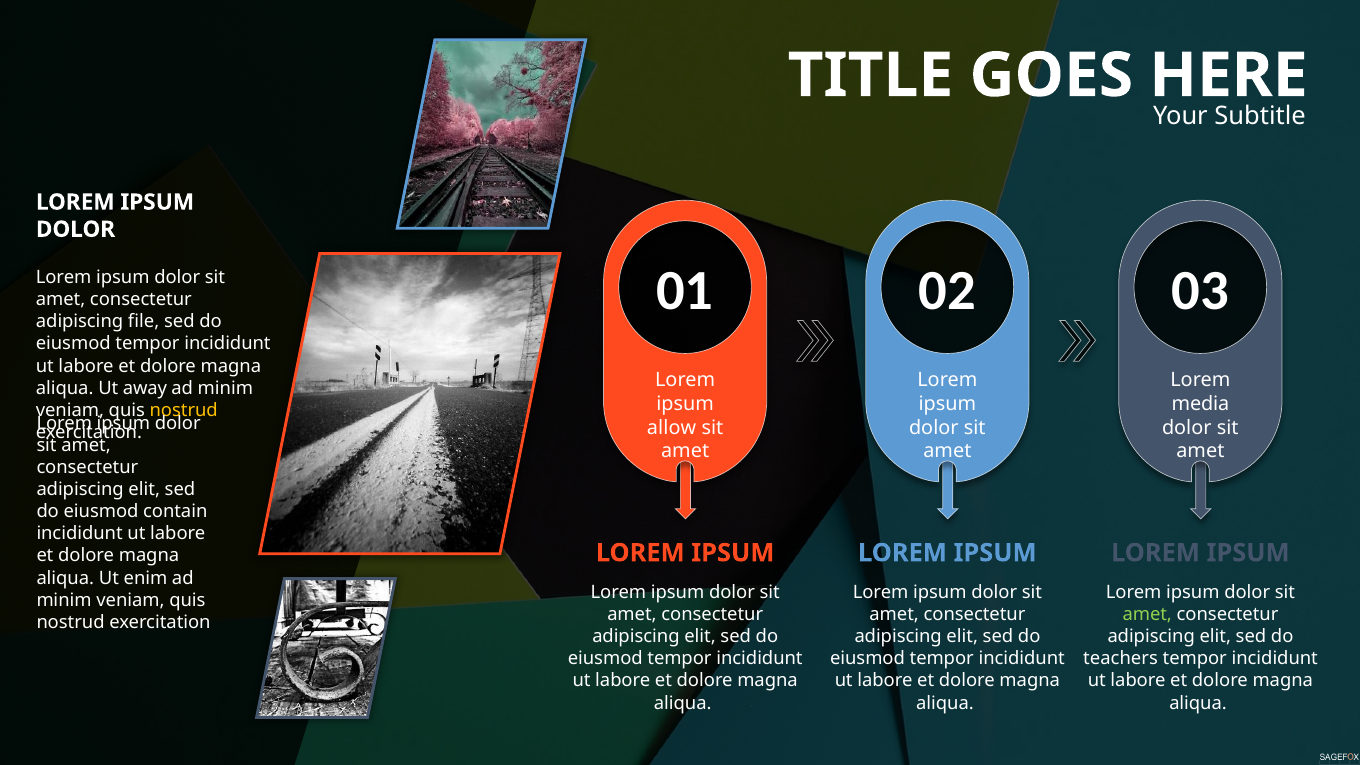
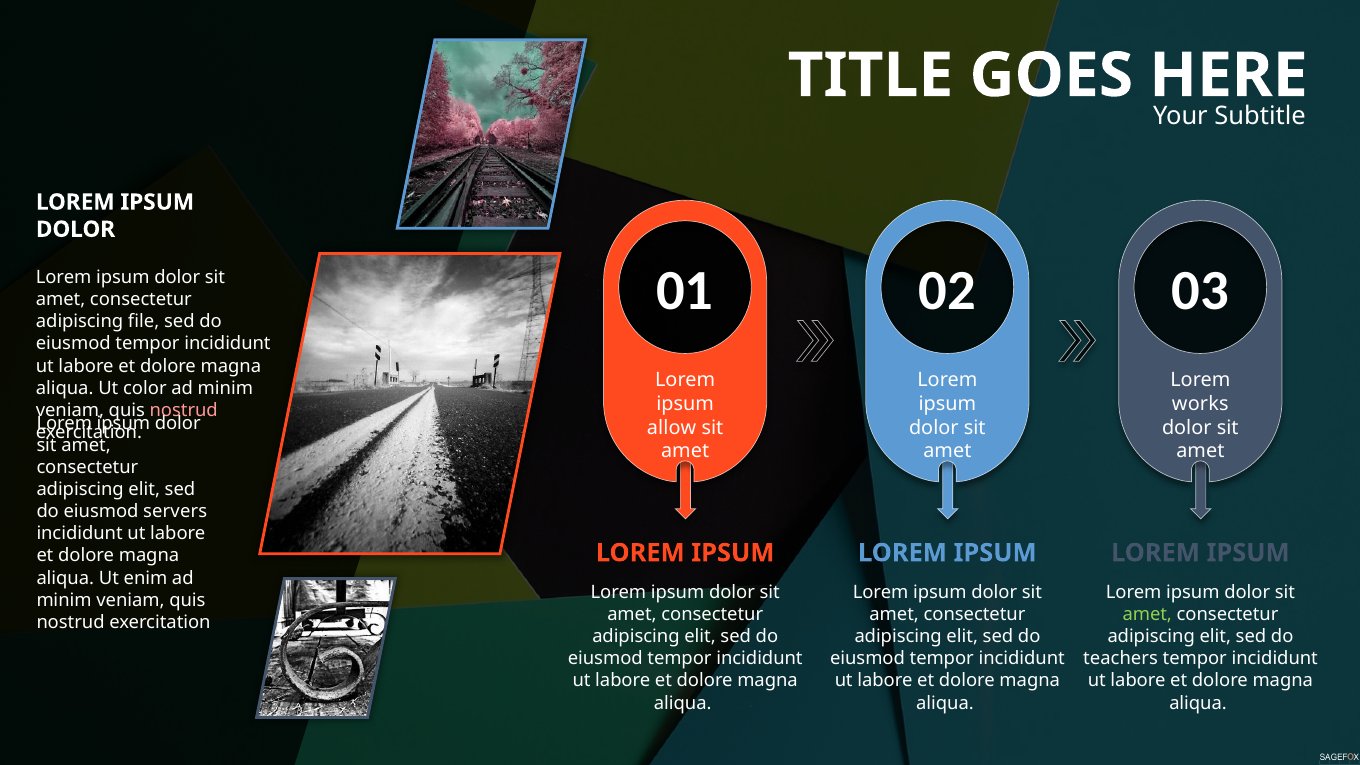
away: away -> color
media: media -> works
nostrud at (184, 410) colour: yellow -> pink
contain: contain -> servers
